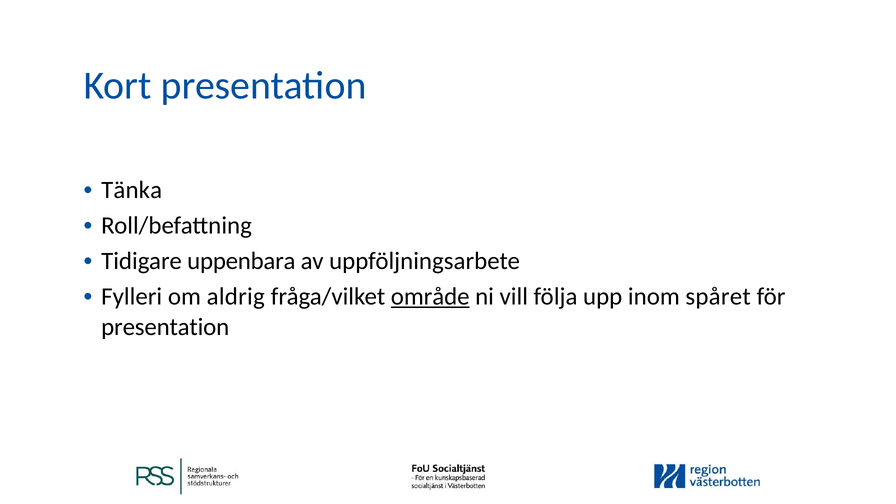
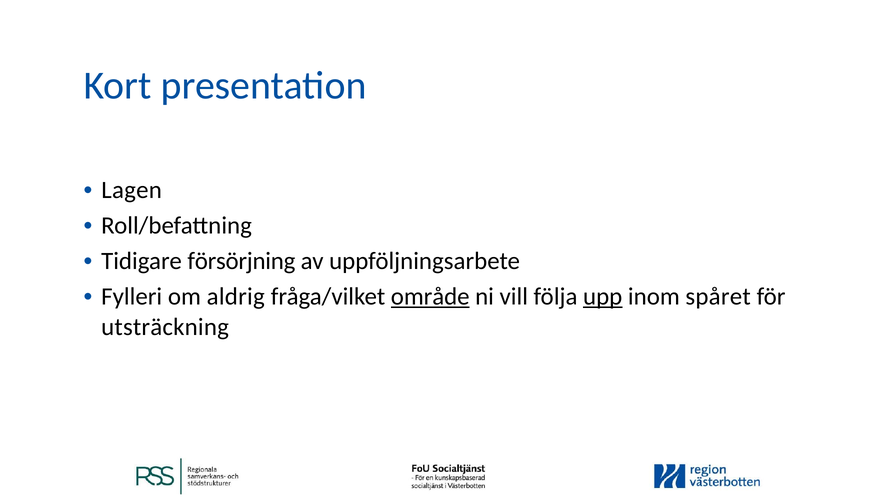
Tänka: Tänka -> Lagen
uppenbara: uppenbara -> försörjning
upp underline: none -> present
presentation at (165, 327): presentation -> utsträckning
